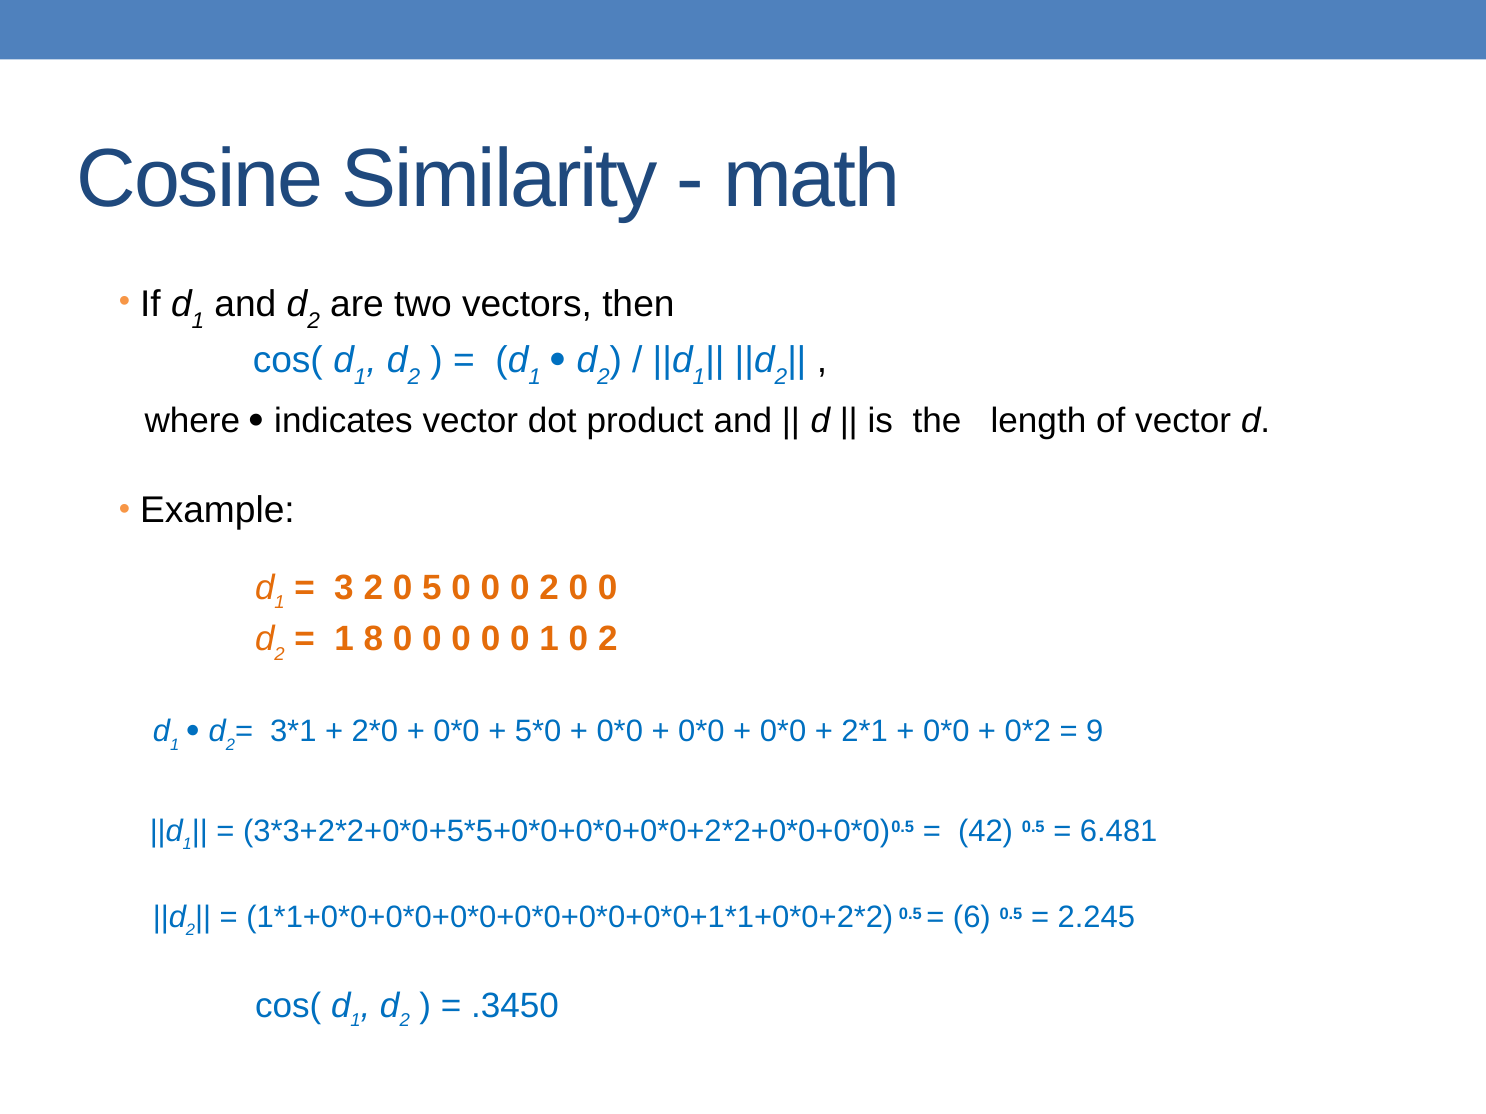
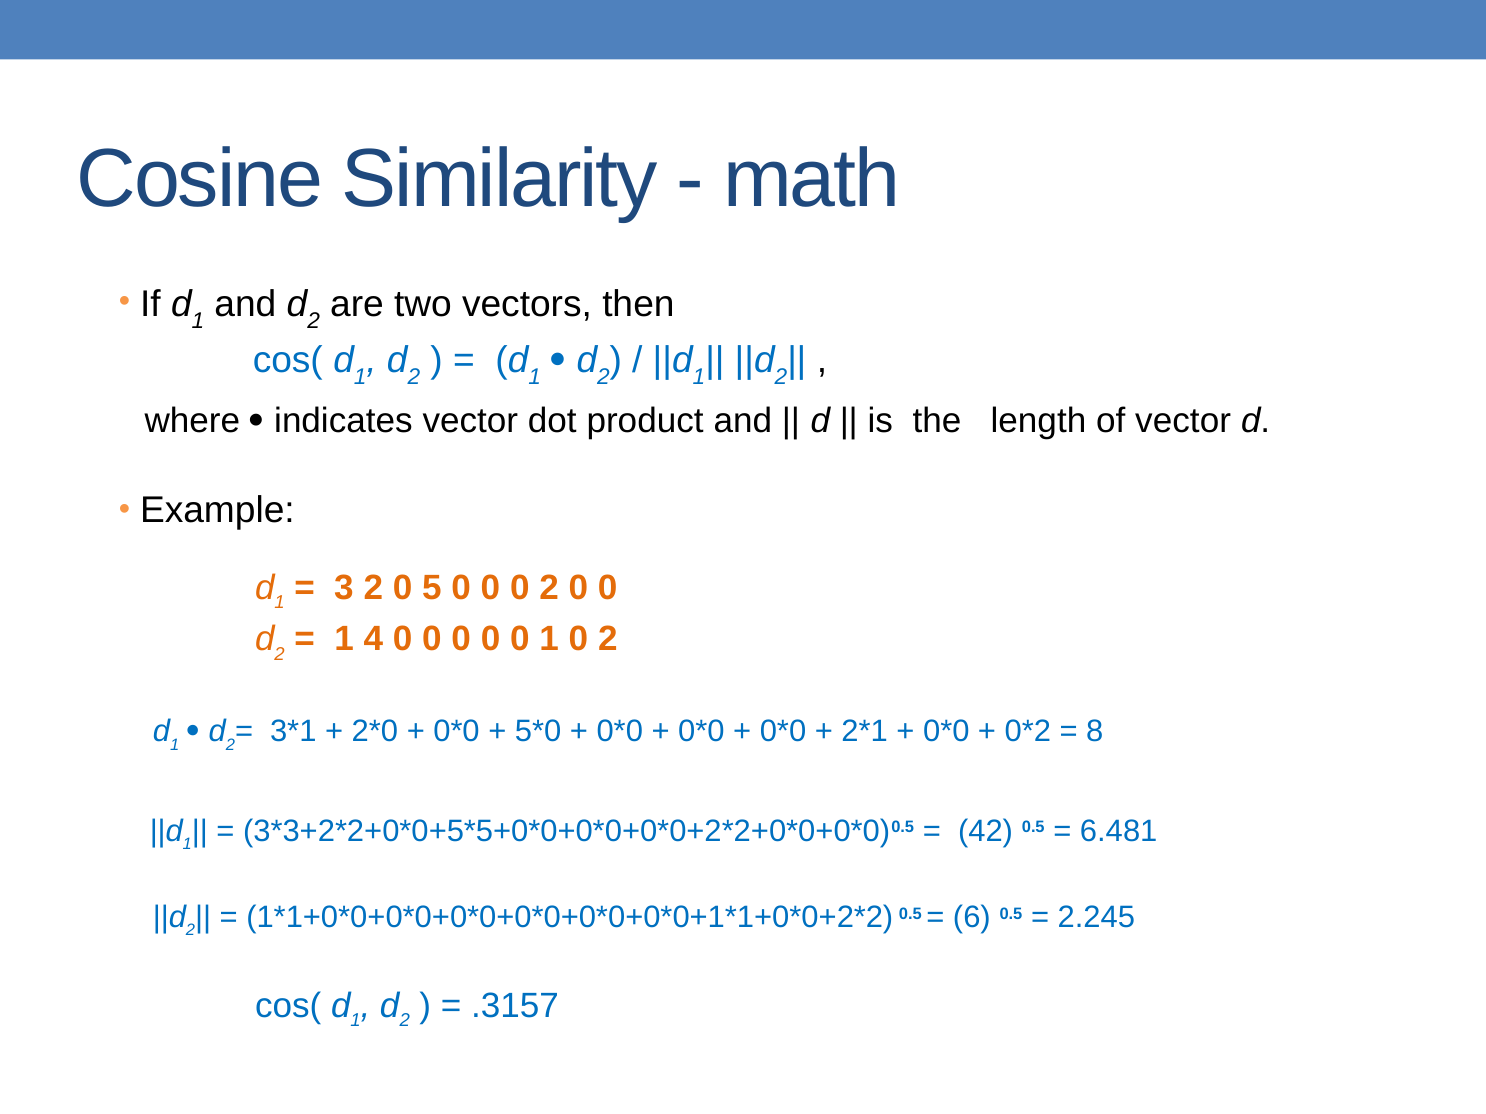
8: 8 -> 4
9: 9 -> 8
.3450: .3450 -> .3157
